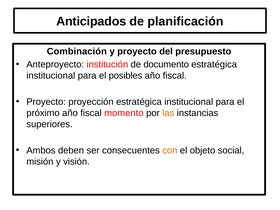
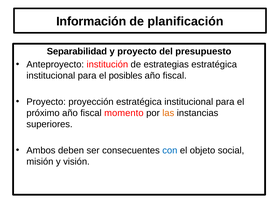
Anticipados: Anticipados -> Información
Combinación: Combinación -> Separabilidad
documento: documento -> estrategias
con colour: orange -> blue
